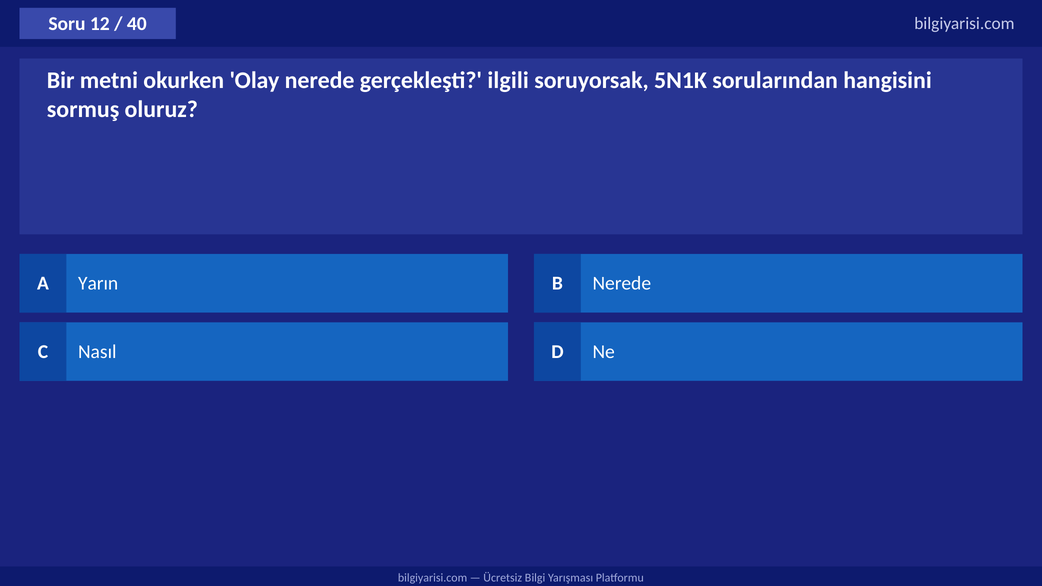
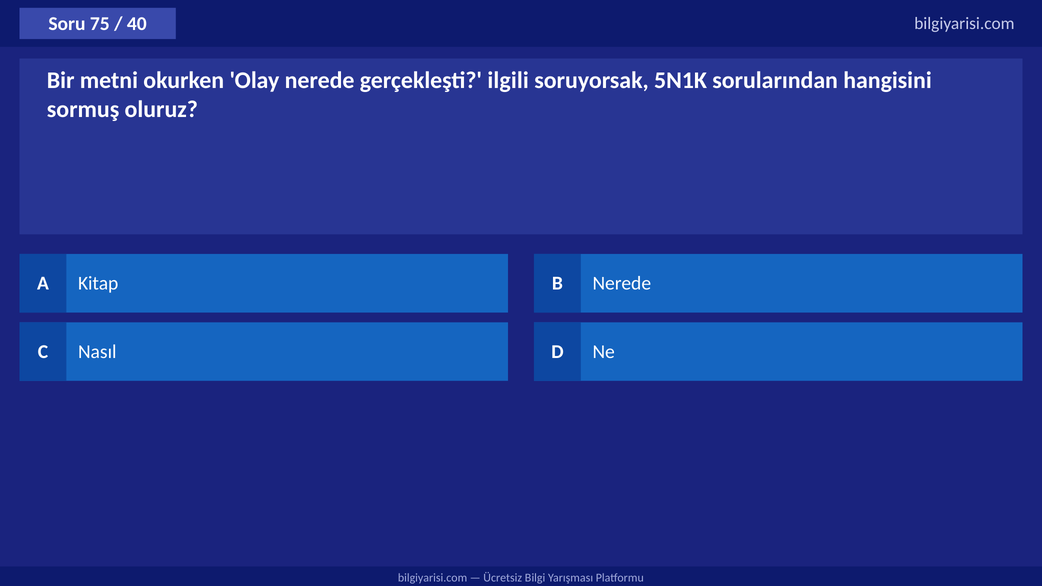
12: 12 -> 75
Yarın: Yarın -> Kitap
